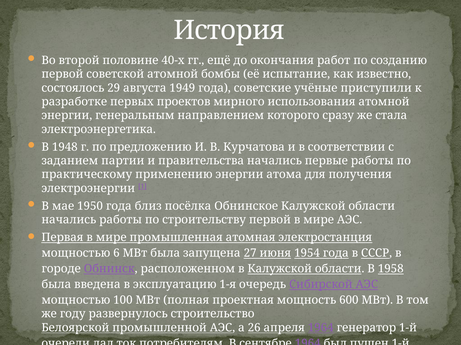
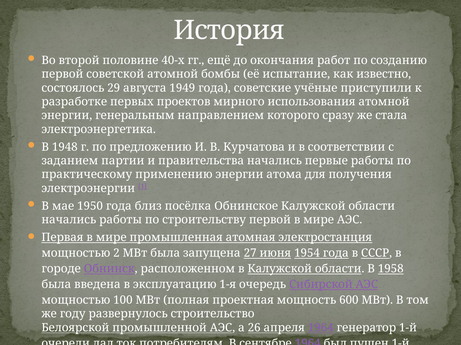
6: 6 -> 2
